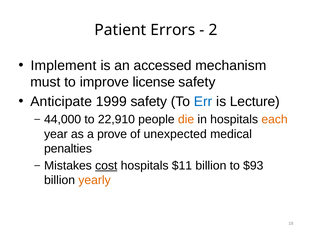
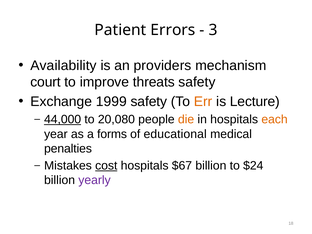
2: 2 -> 3
Implement: Implement -> Availability
accessed: accessed -> providers
must: must -> court
license: license -> threats
Anticipate: Anticipate -> Exchange
Err colour: blue -> orange
44,000 underline: none -> present
22,910: 22,910 -> 20,080
prove: prove -> forms
unexpected: unexpected -> educational
$11: $11 -> $67
$93: $93 -> $24
yearly colour: orange -> purple
